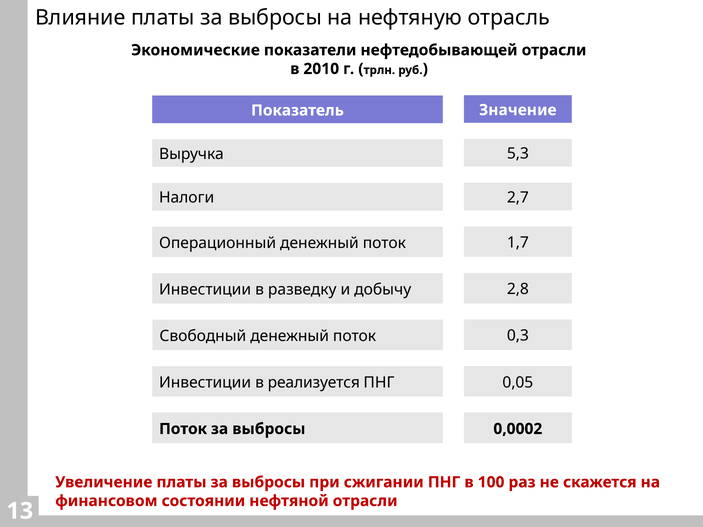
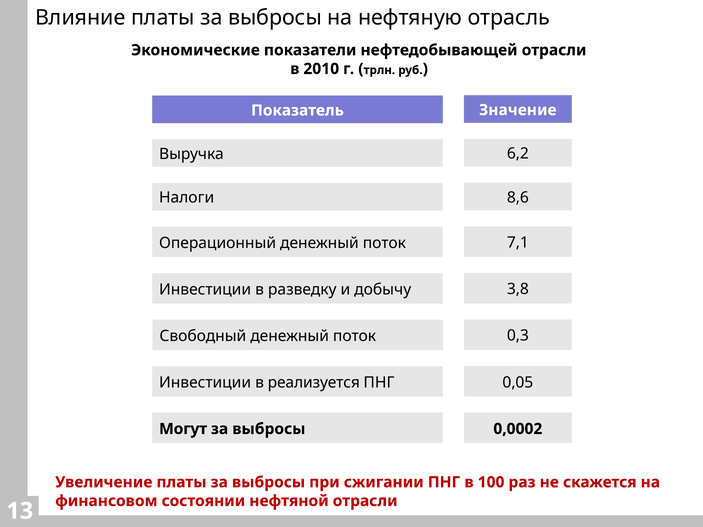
5,3: 5,3 -> 6,2
2,7: 2,7 -> 8,6
1,7: 1,7 -> 7,1
2,8: 2,8 -> 3,8
Поток at (183, 429): Поток -> Могут
